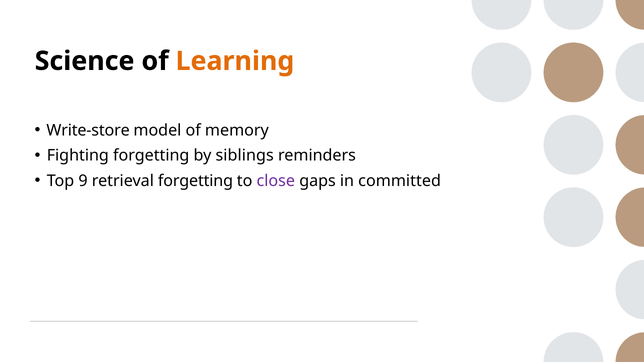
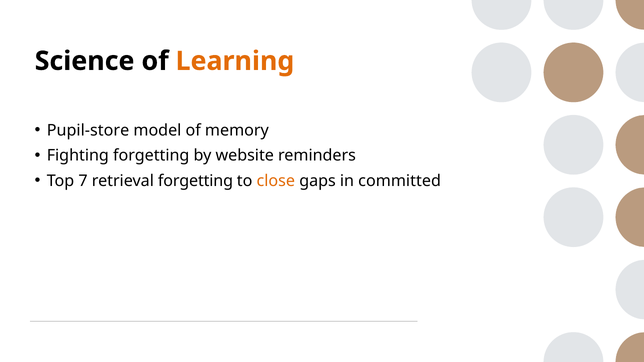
Write-store: Write-store -> Pupil-store
siblings: siblings -> website
9: 9 -> 7
close colour: purple -> orange
